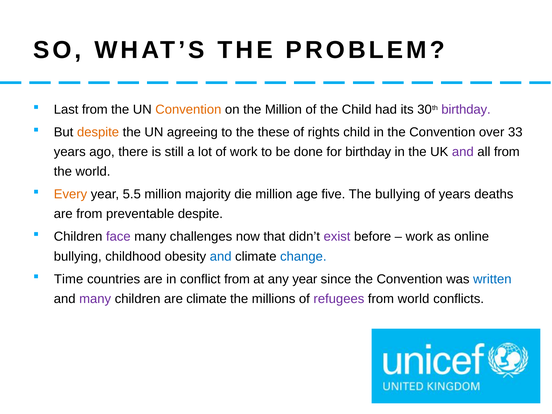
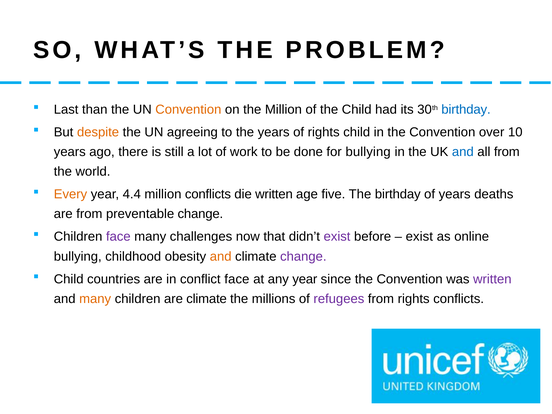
Last from: from -> than
birthday at (466, 110) colour: purple -> blue
the these: these -> years
33: 33 -> 10
for birthday: birthday -> bullying
and at (463, 152) colour: purple -> blue
5.5: 5.5 -> 4.4
million majority: majority -> conflicts
die million: million -> written
The bullying: bullying -> birthday
preventable despite: despite -> change
work at (419, 237): work -> exist
and at (221, 256) colour: blue -> orange
change at (303, 256) colour: blue -> purple
Time at (69, 279): Time -> Child
conflict from: from -> face
written at (492, 279) colour: blue -> purple
many at (95, 299) colour: purple -> orange
from world: world -> rights
